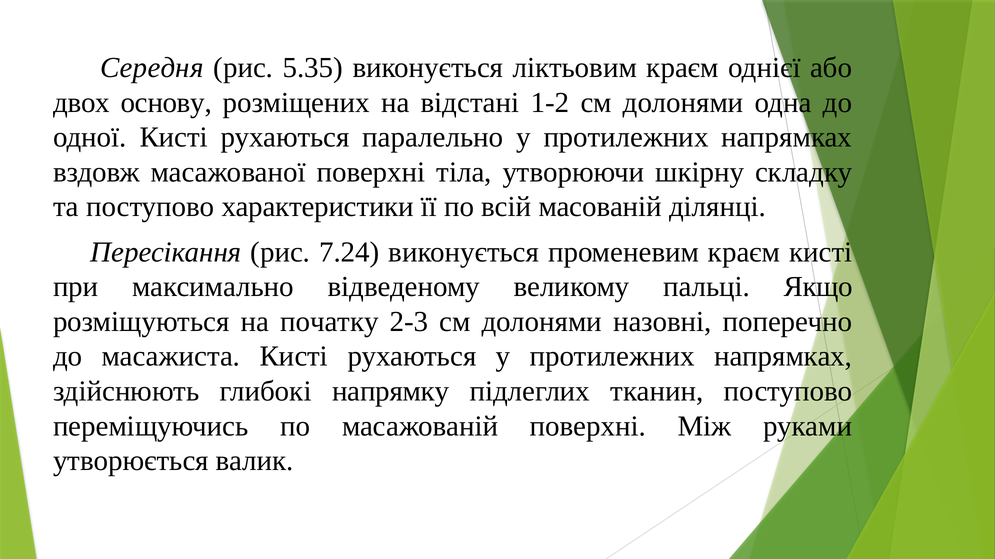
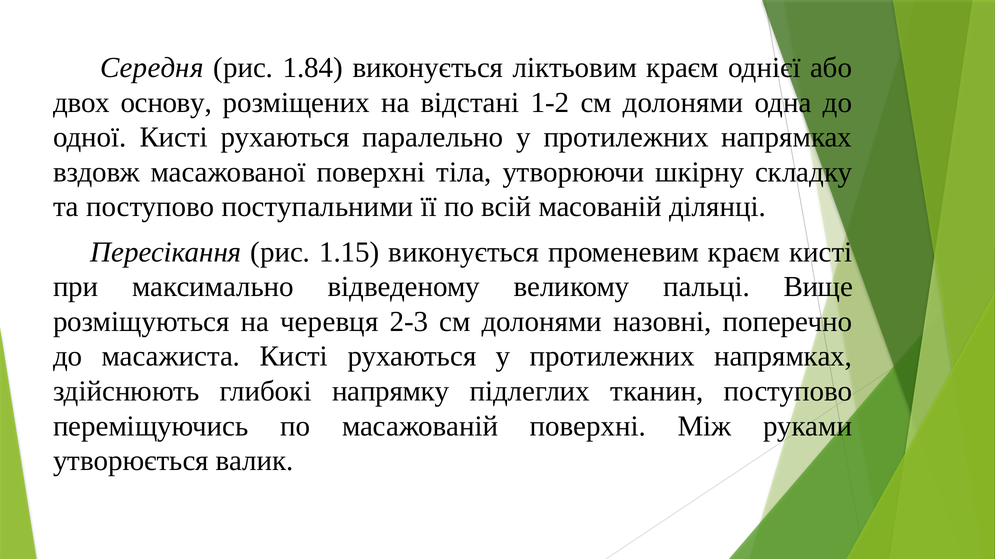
5.35: 5.35 -> 1.84
характеристики: характеристики -> поступальними
7.24: 7.24 -> 1.15
Якщо: Якщо -> Вище
початку: початку -> черевця
